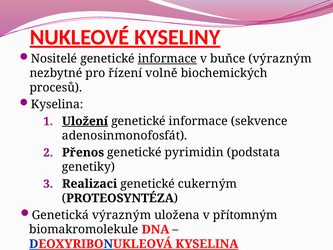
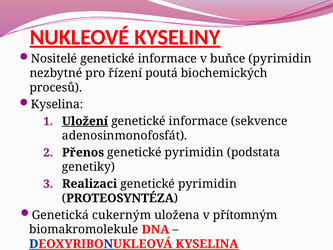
informace at (167, 59) underline: present -> none
buňce výrazným: výrazným -> pyrimidin
volně: volně -> poutá
Realizaci genetické cukerným: cukerným -> pyrimidin
Genetická výrazným: výrazným -> cukerným
